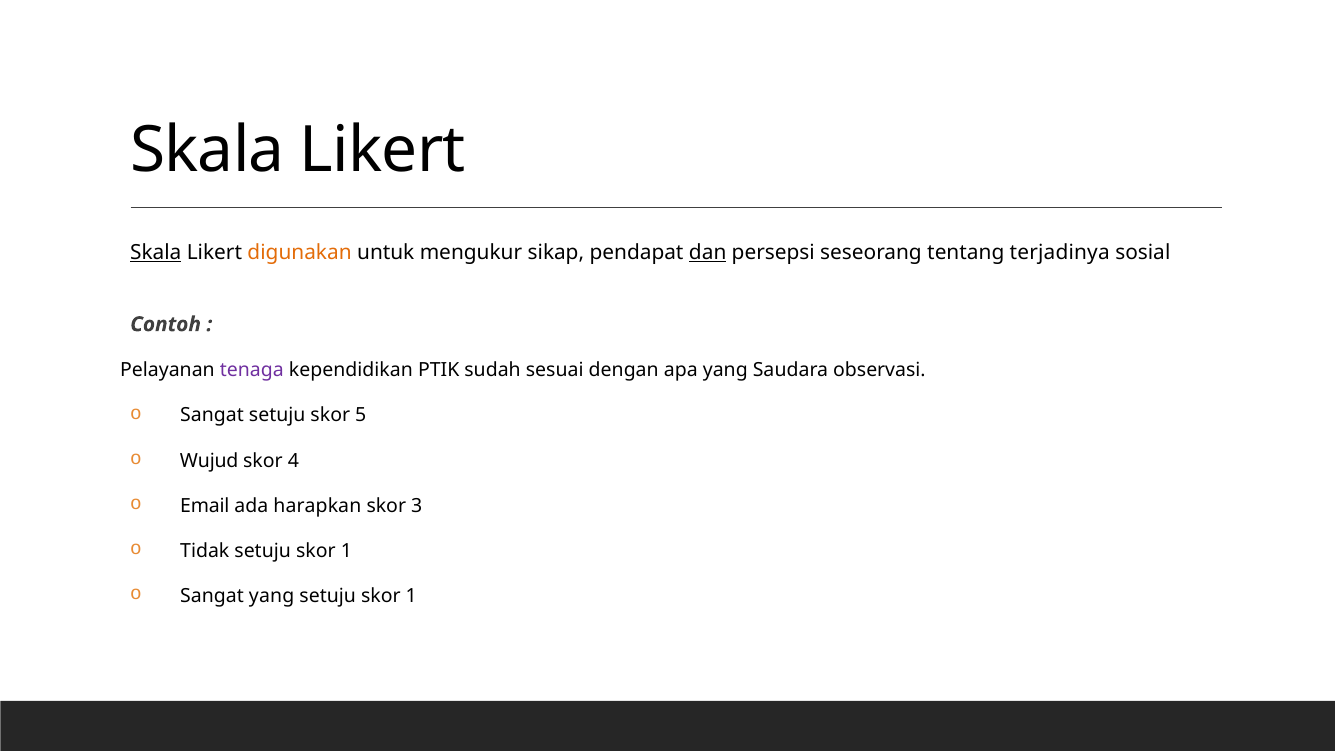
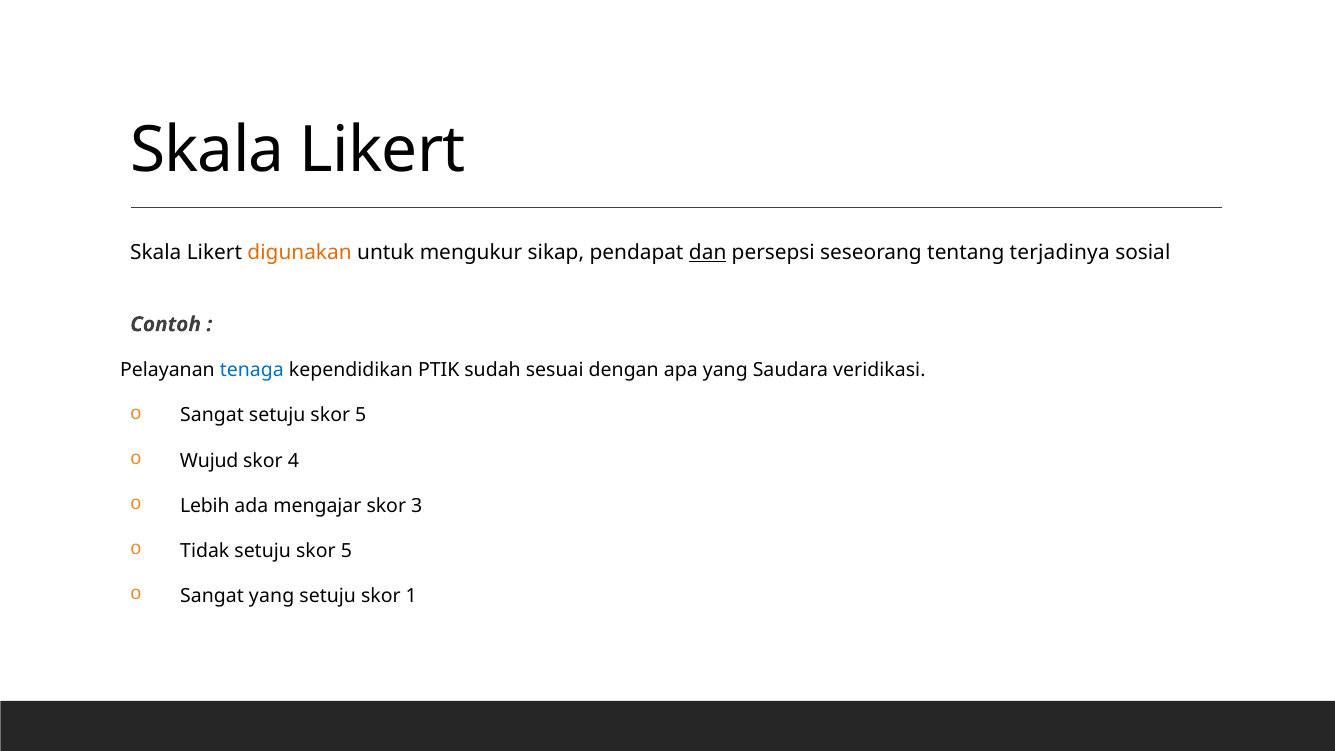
Skala at (156, 252) underline: present -> none
tenaga colour: purple -> blue
observasi: observasi -> veridikasi
Email: Email -> Lebih
harapkan: harapkan -> mengajar
Tidak setuju skor 1: 1 -> 5
